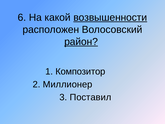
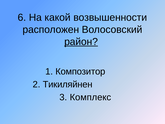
возвышенности underline: present -> none
Миллионер: Миллионер -> Тикиляйнен
Поставил: Поставил -> Комплекс
